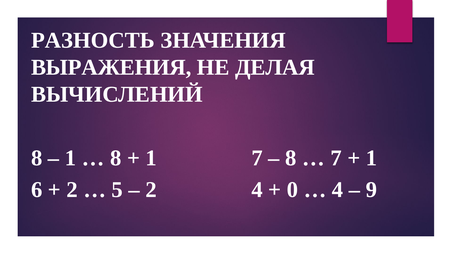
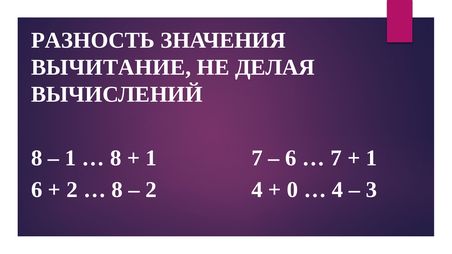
ВЫРАЖЕНИЯ: ВЫРАЖЕНИЯ -> ВЫЧИТАНИЕ
8 at (291, 158): 8 -> 6
5 at (117, 190): 5 -> 8
9: 9 -> 3
